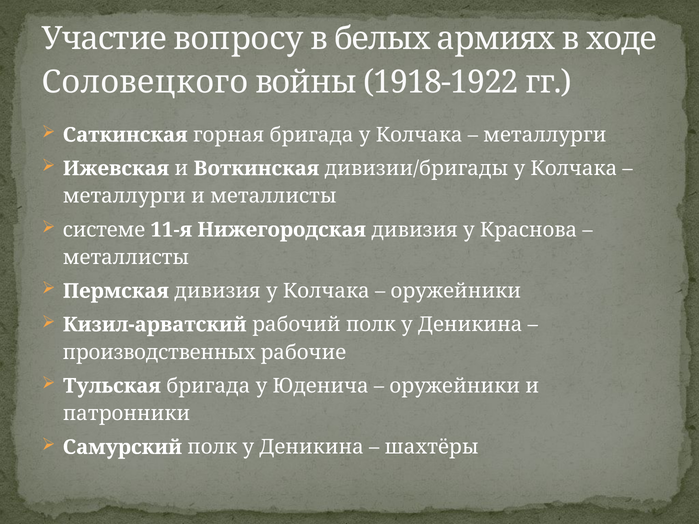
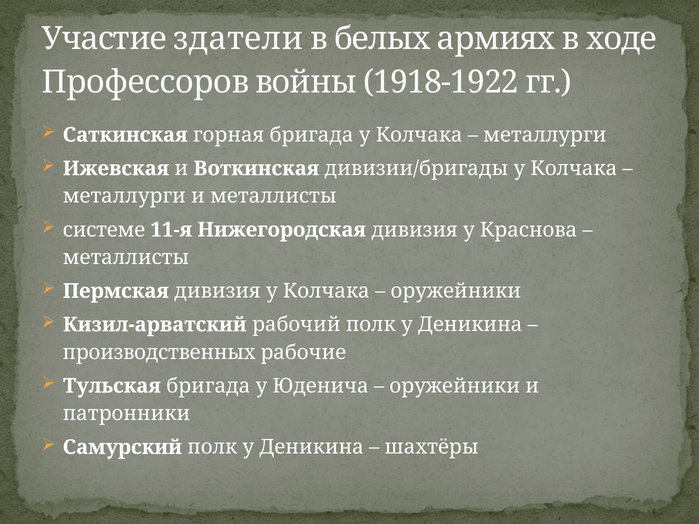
вопросу: вопросу -> здатели
Соловецкого: Соловецкого -> Профессоров
